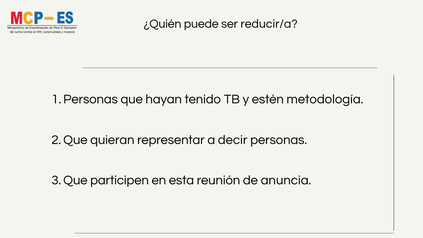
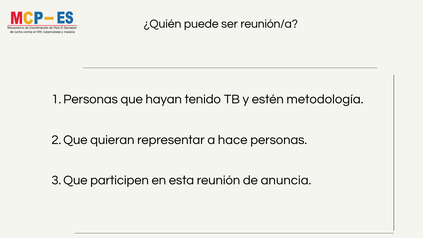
reducir/a: reducir/a -> reunión/a
decir: decir -> hace
